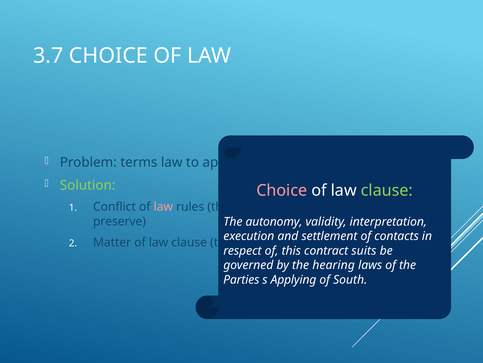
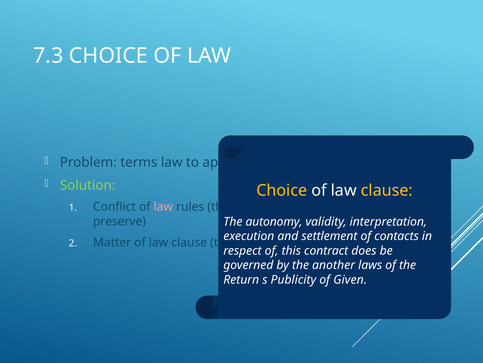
3.7: 3.7 -> 7.3
Choice at (282, 190) colour: pink -> yellow
clause at (387, 190) colour: light green -> yellow
suits: suits -> does
hearing: hearing -> another
Parties: Parties -> Return
Applying: Applying -> Publicity
South: South -> Given
